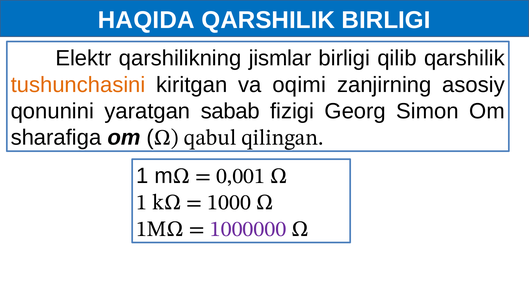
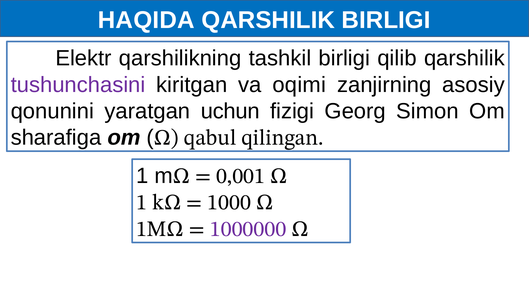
jismlar: jismlar -> tashkil
tushunchasini colour: orange -> purple
sabab: sabab -> uchun
